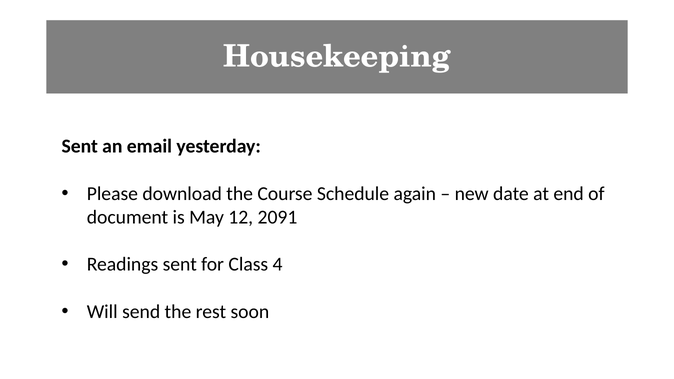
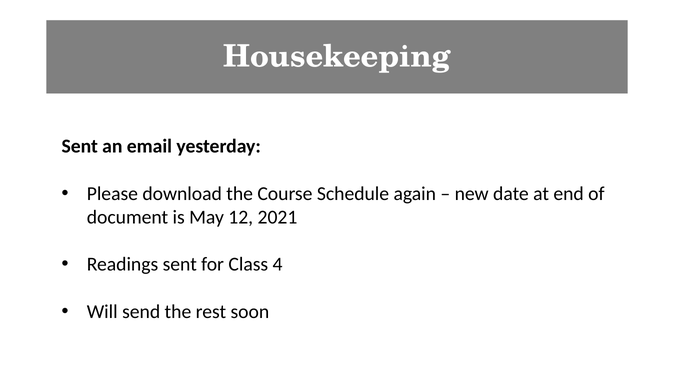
2091: 2091 -> 2021
